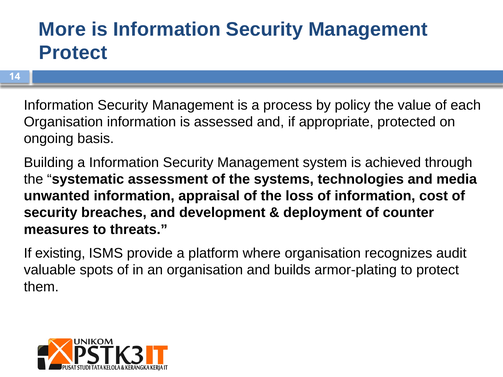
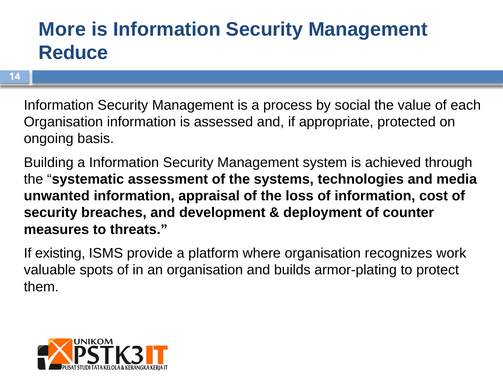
Protect at (73, 53): Protect -> Reduce
policy: policy -> social
audit: audit -> work
